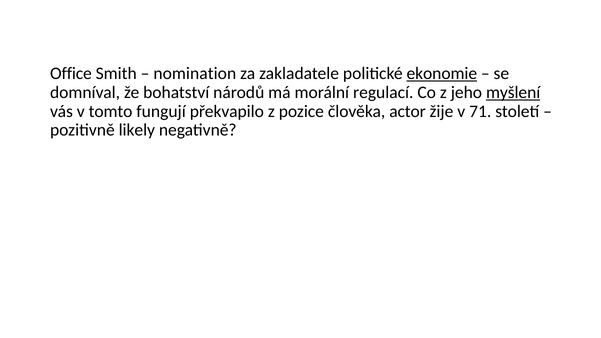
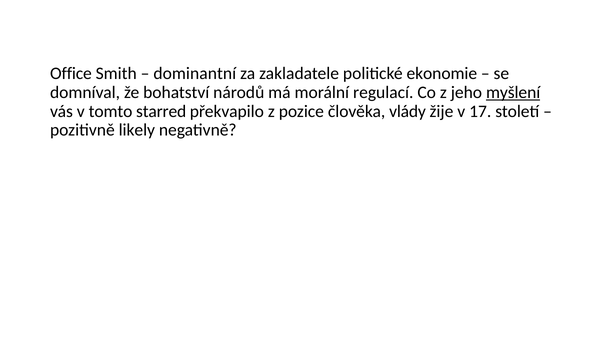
nomination: nomination -> dominantní
ekonomie underline: present -> none
fungují: fungují -> starred
actor: actor -> vlády
71: 71 -> 17
